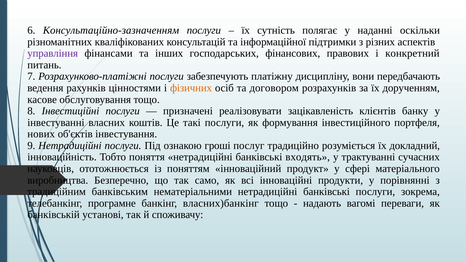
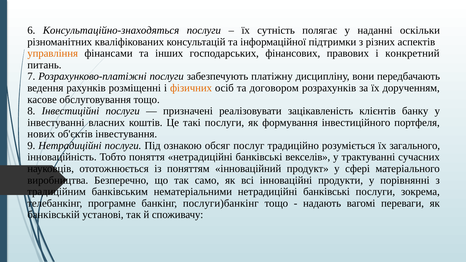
Консультаційно-зазначенням: Консультаційно-зазначенням -> Консультаційно-знаходяться
управління colour: purple -> orange
цінностями: цінностями -> розміщенні
гроші: гроші -> обсяг
докладний: докладний -> загального
входять: входять -> векселів
власних)банкінг: власних)банкінг -> послуги)банкінг
